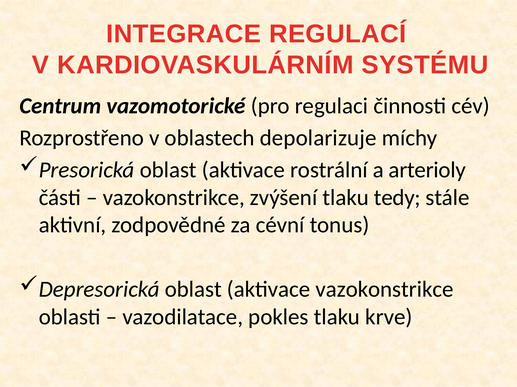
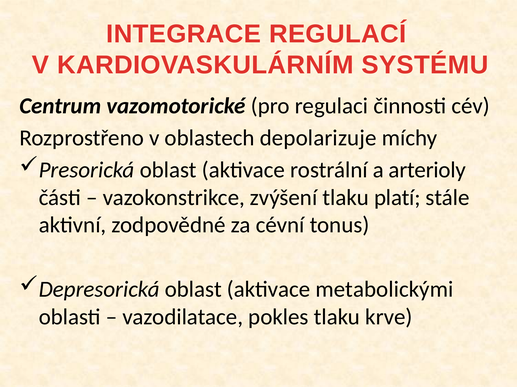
tedy: tedy -> platí
aktivace vazokonstrikce: vazokonstrikce -> metabolickými
